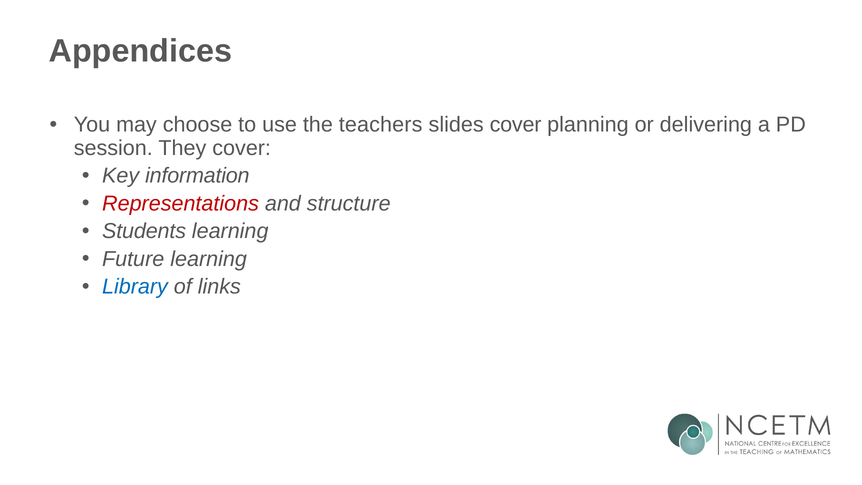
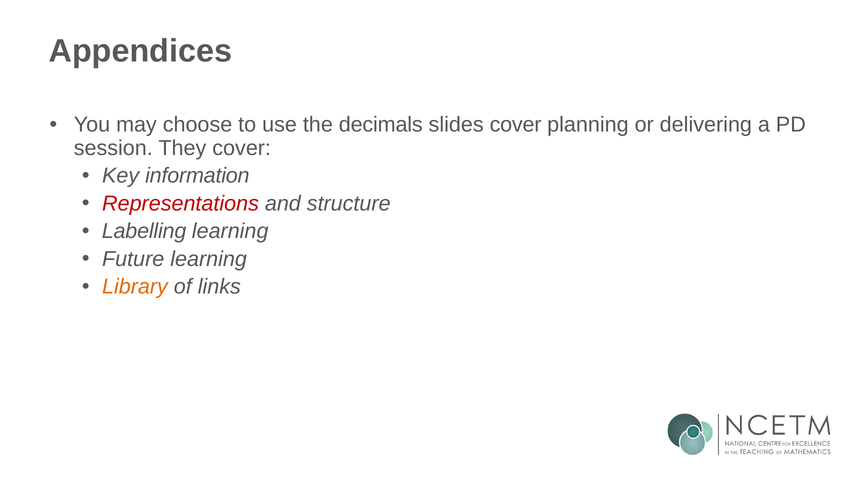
teachers: teachers -> decimals
Students: Students -> Labelling
Library colour: blue -> orange
